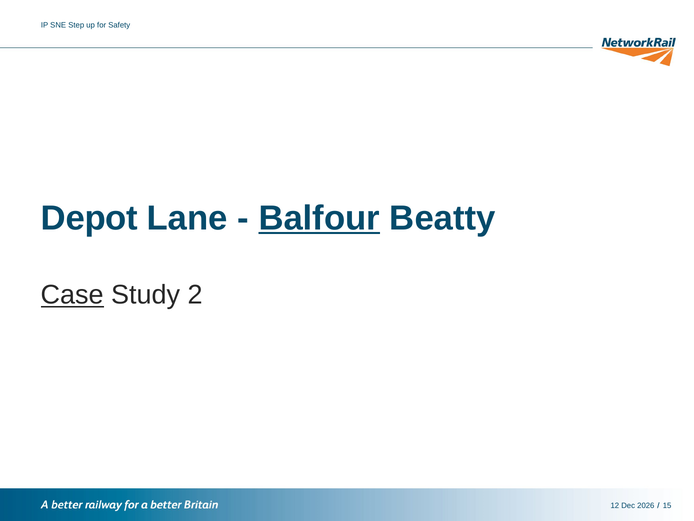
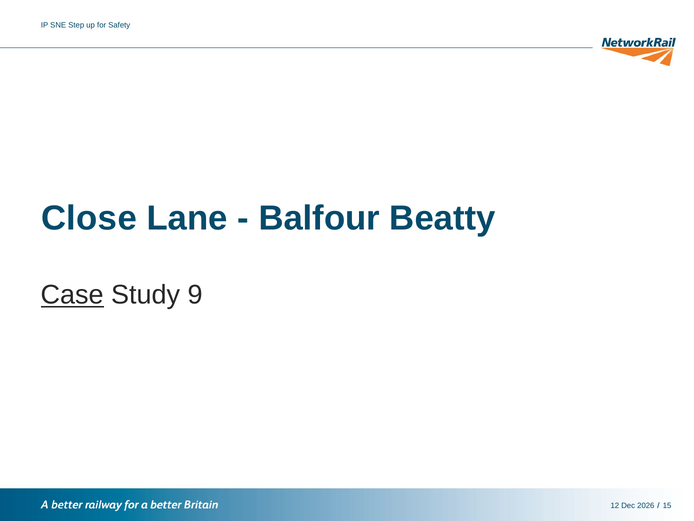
Depot: Depot -> Close
Balfour underline: present -> none
2: 2 -> 9
